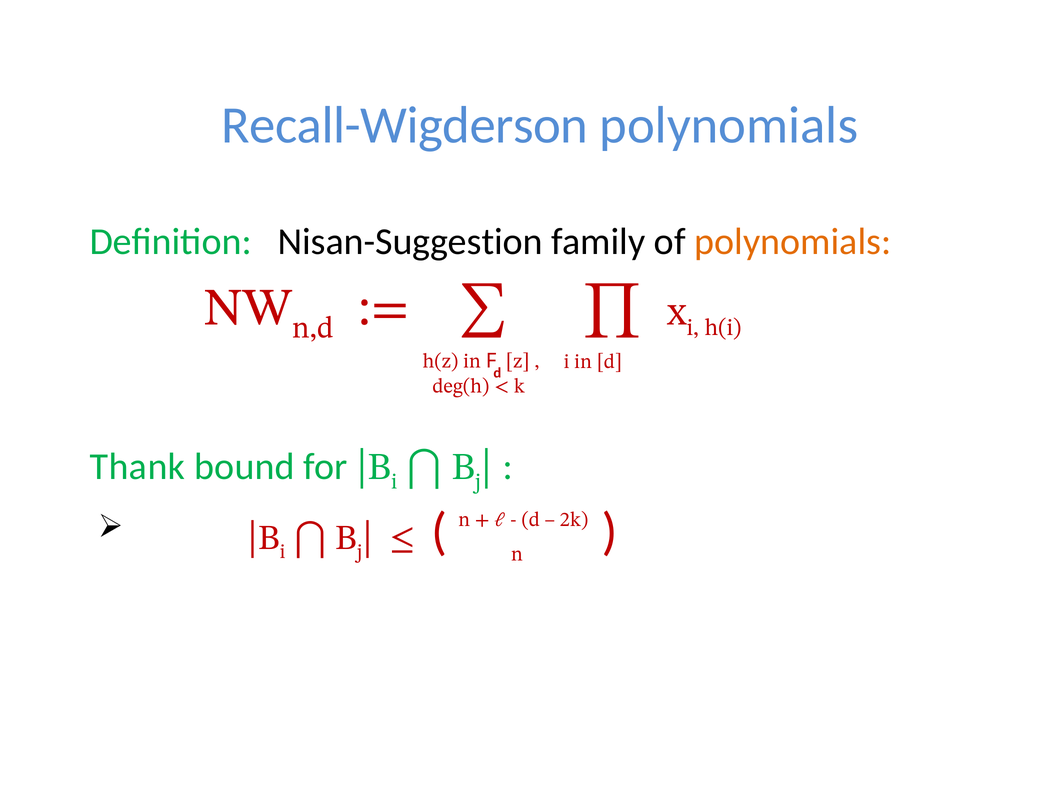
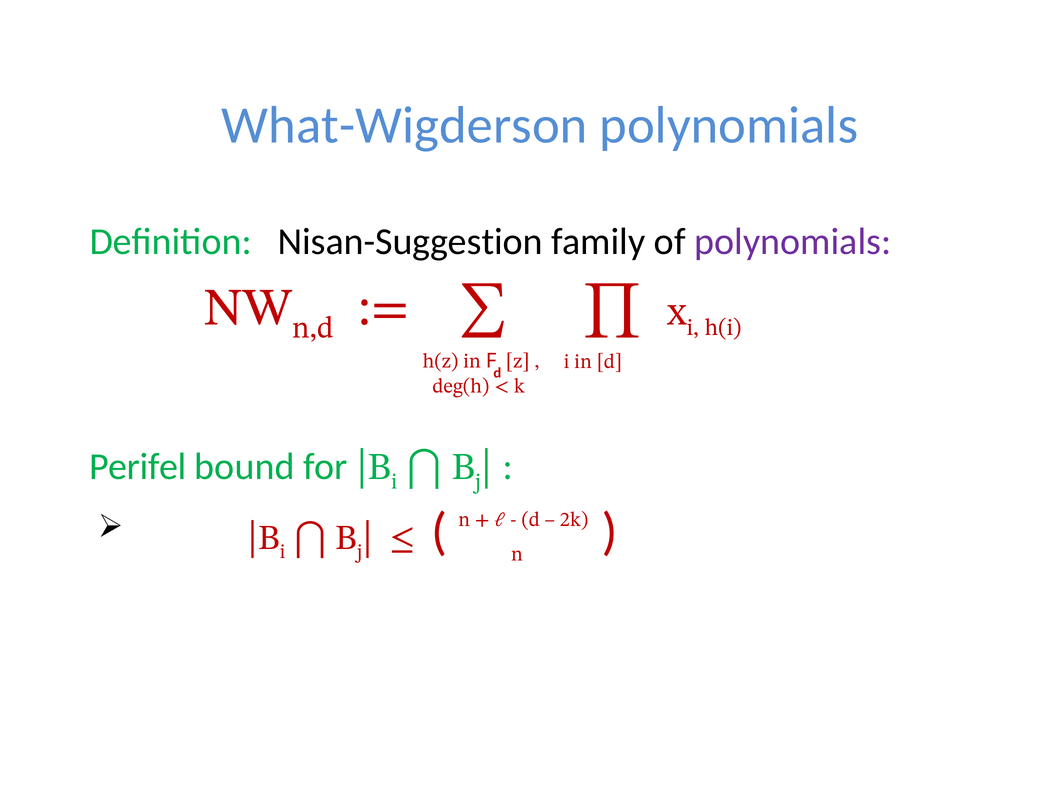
Recall-Wigderson: Recall-Wigderson -> What-Wigderson
polynomials at (793, 242) colour: orange -> purple
Thank: Thank -> Perifel
